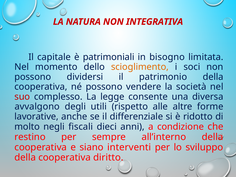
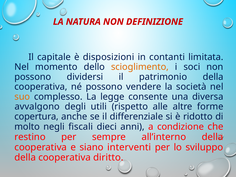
INTEGRATIVA: INTEGRATIVA -> DEFINIZIONE
patrimoniali: patrimoniali -> disposizioni
bisogno: bisogno -> contanti
suo colour: red -> orange
lavorative: lavorative -> copertura
